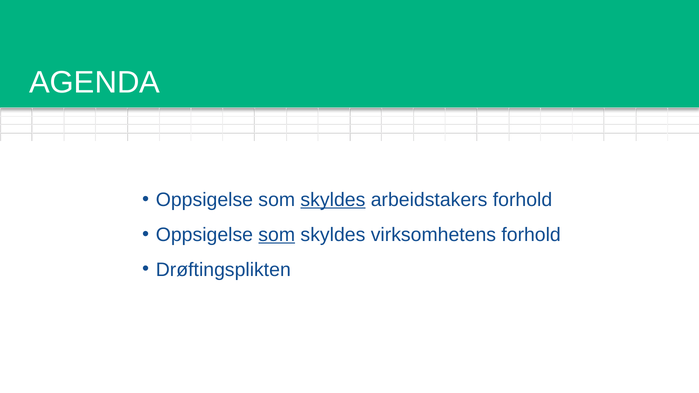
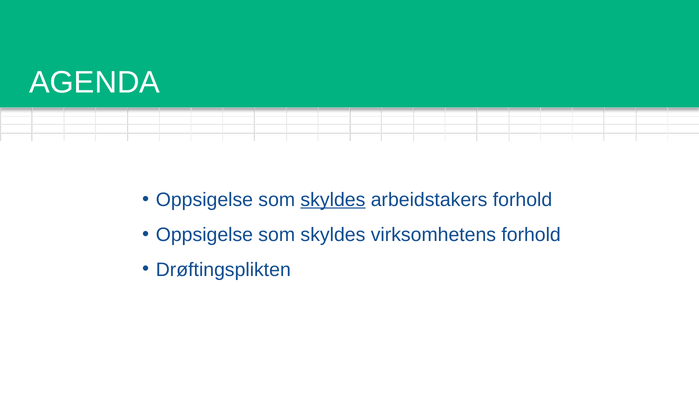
som at (277, 235) underline: present -> none
